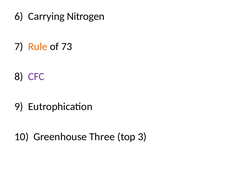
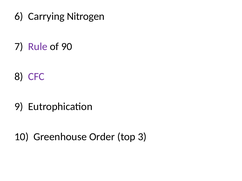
Rule colour: orange -> purple
73: 73 -> 90
Three: Three -> Order
